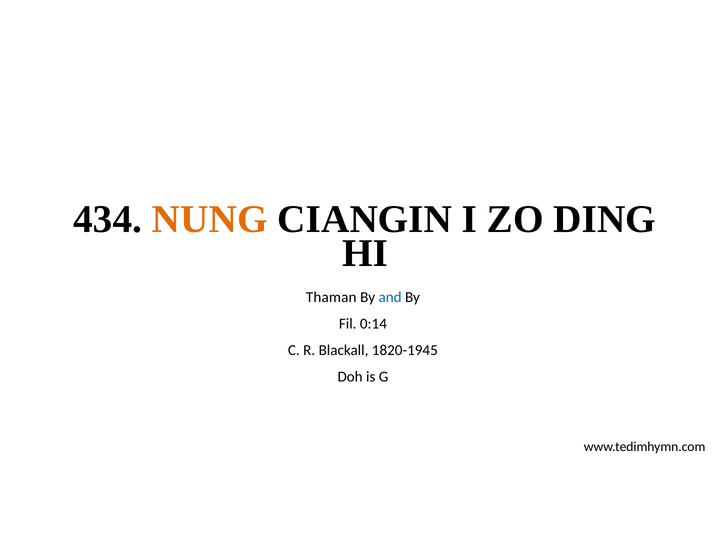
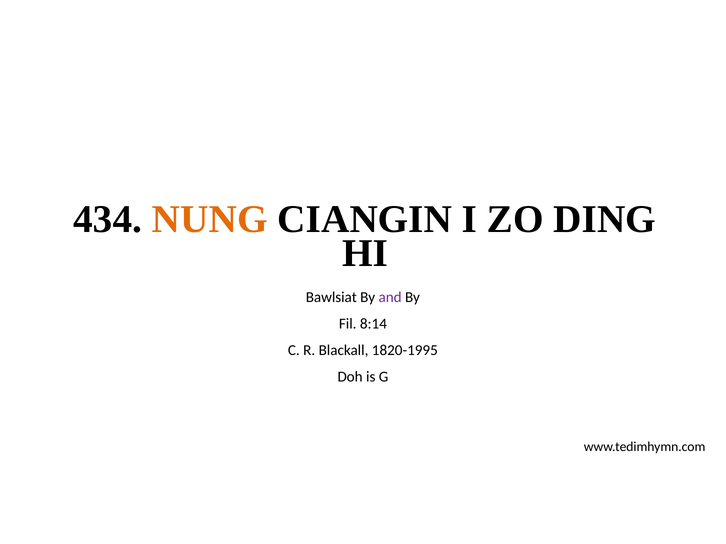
Thaman: Thaman -> Bawlsiat
and colour: blue -> purple
0:14: 0:14 -> 8:14
1820-1945: 1820-1945 -> 1820-1995
